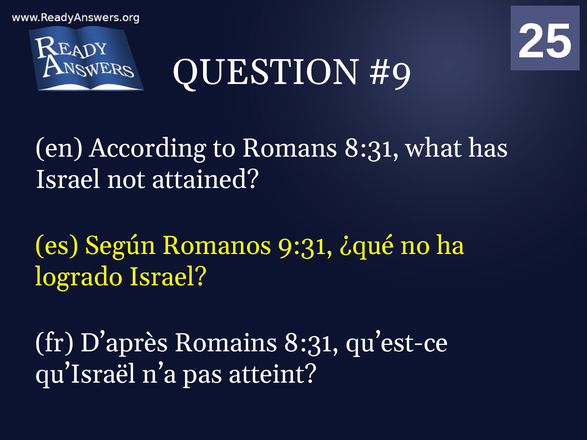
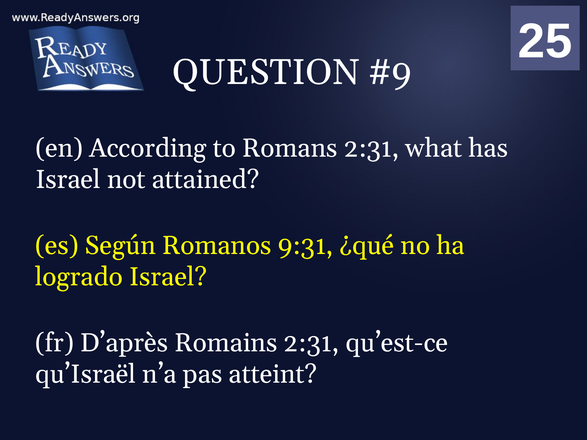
Romans 8:31: 8:31 -> 2:31
Romains 8:31: 8:31 -> 2:31
